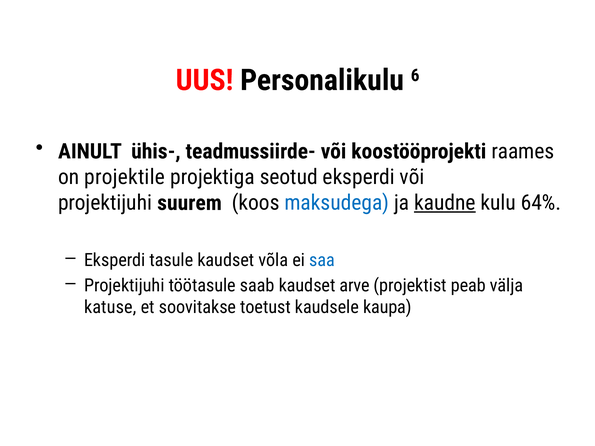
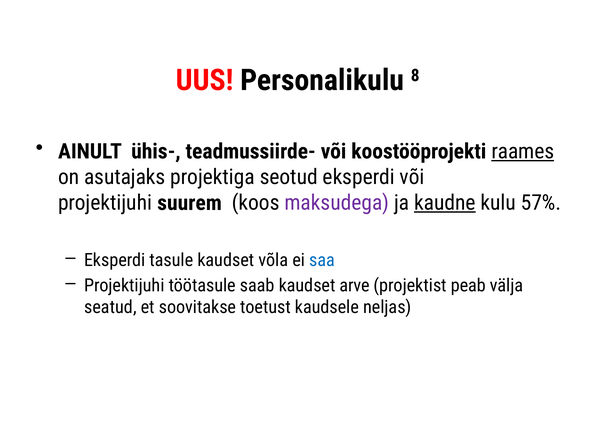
6: 6 -> 8
raames underline: none -> present
projektile: projektile -> asutajaks
maksudega colour: blue -> purple
64%: 64% -> 57%
katuse: katuse -> seatud
kaupa: kaupa -> neljas
